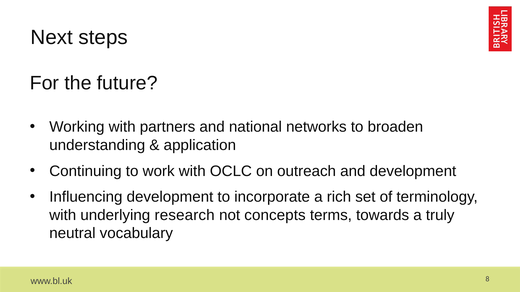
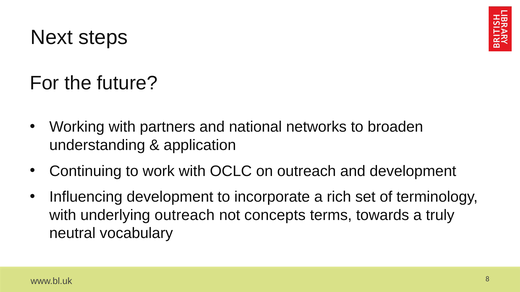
underlying research: research -> outreach
